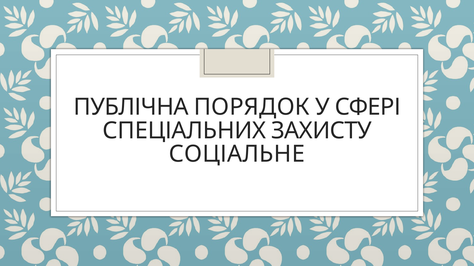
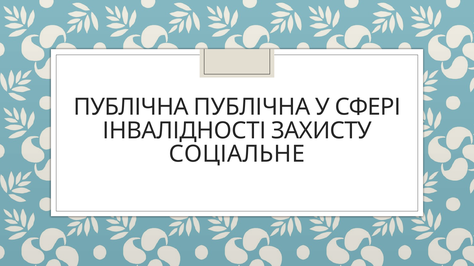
ПУБЛІЧНА ПОРЯДОК: ПОРЯДОК -> ПУБЛІЧНА
СПЕЦІАЛЬНИХ: СПЕЦІАЛЬНИХ -> ІНВАЛІДНОСТІ
